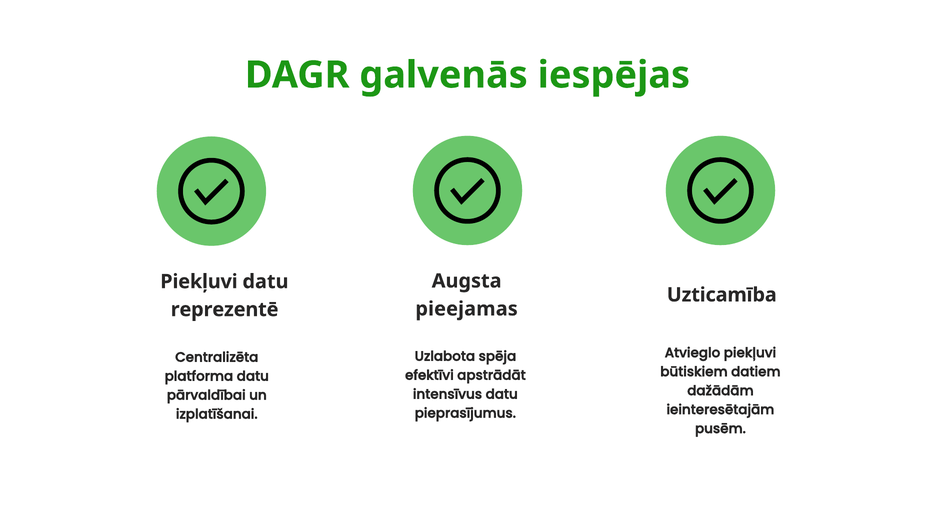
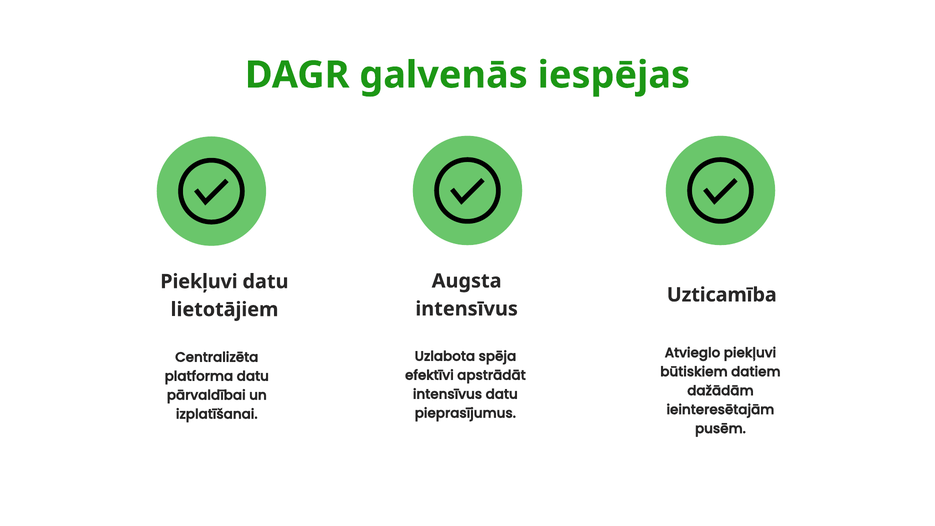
pieejamas at (467, 309): pieejamas -> intensīvus
reprezentē: reprezentē -> lietotājiem
